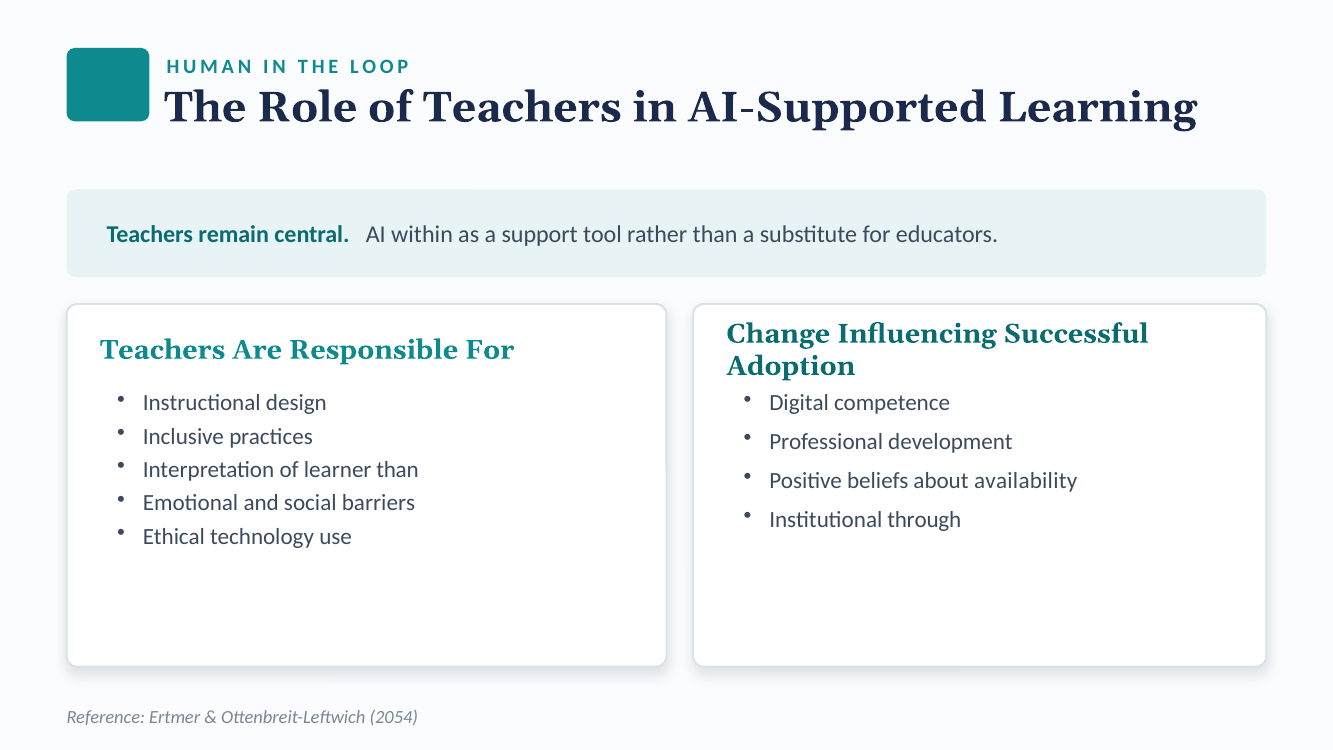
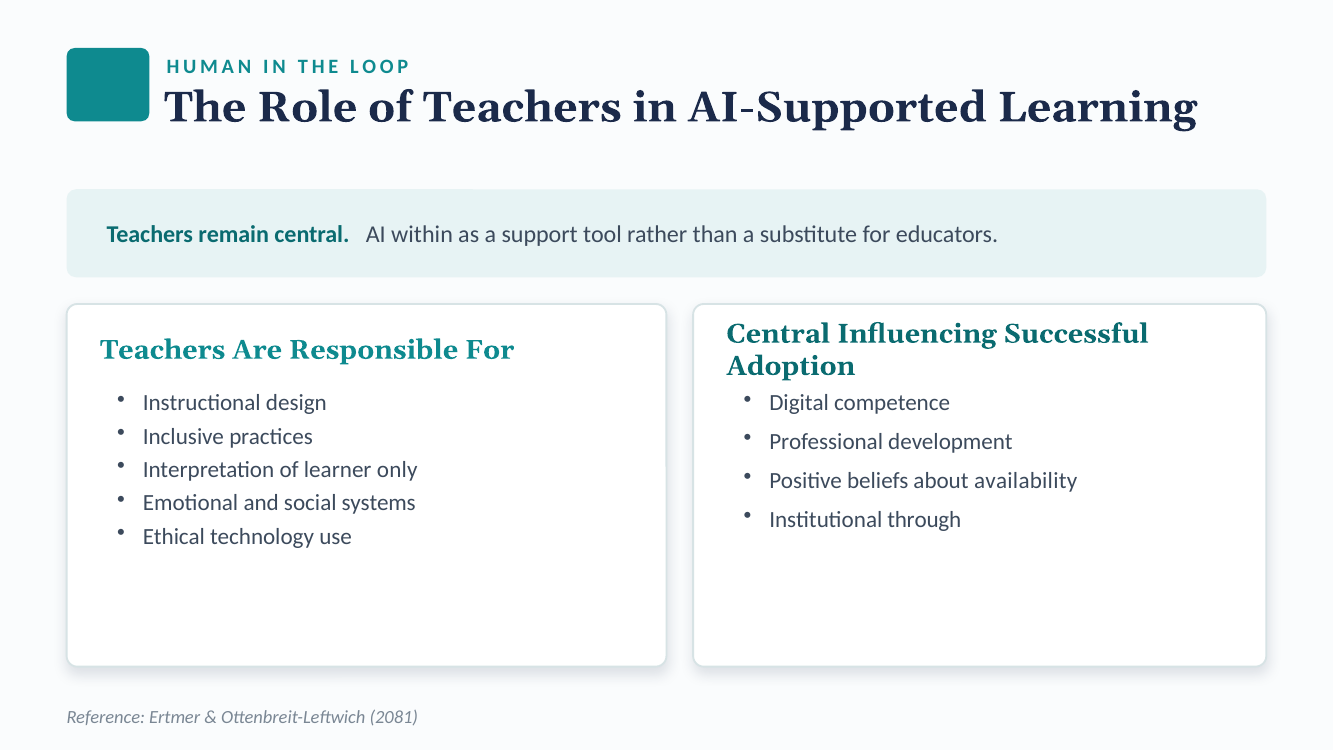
Change at (778, 334): Change -> Central
learner than: than -> only
barriers: barriers -> systems
2054: 2054 -> 2081
